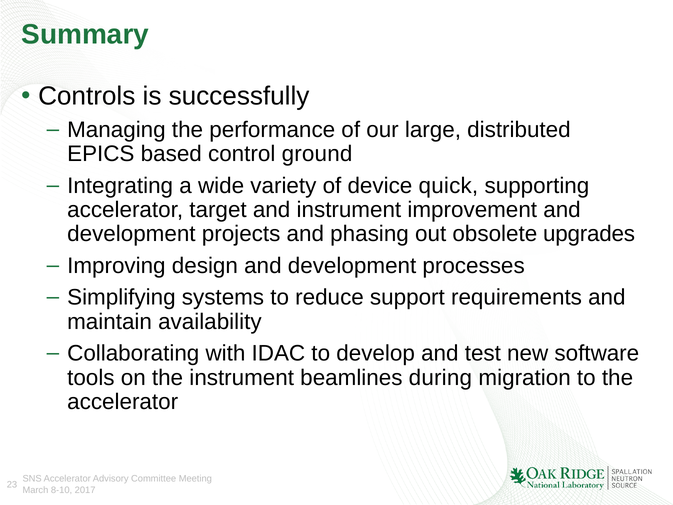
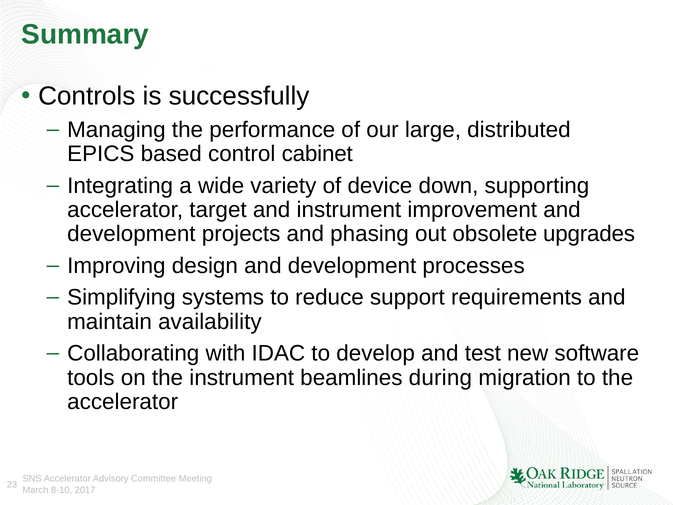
ground: ground -> cabinet
quick: quick -> down
